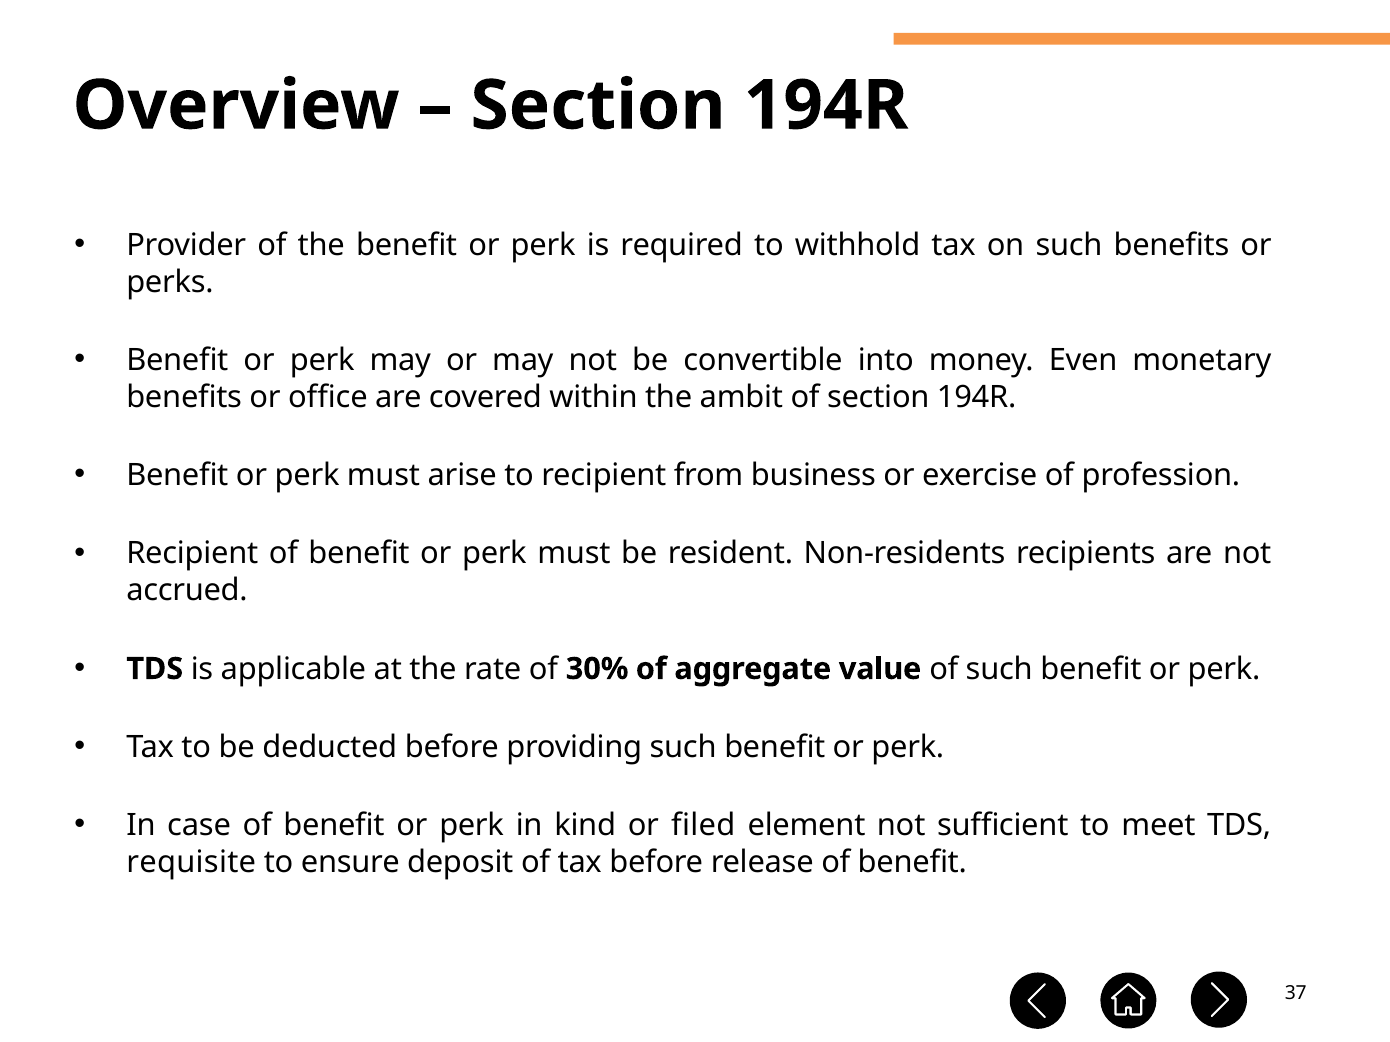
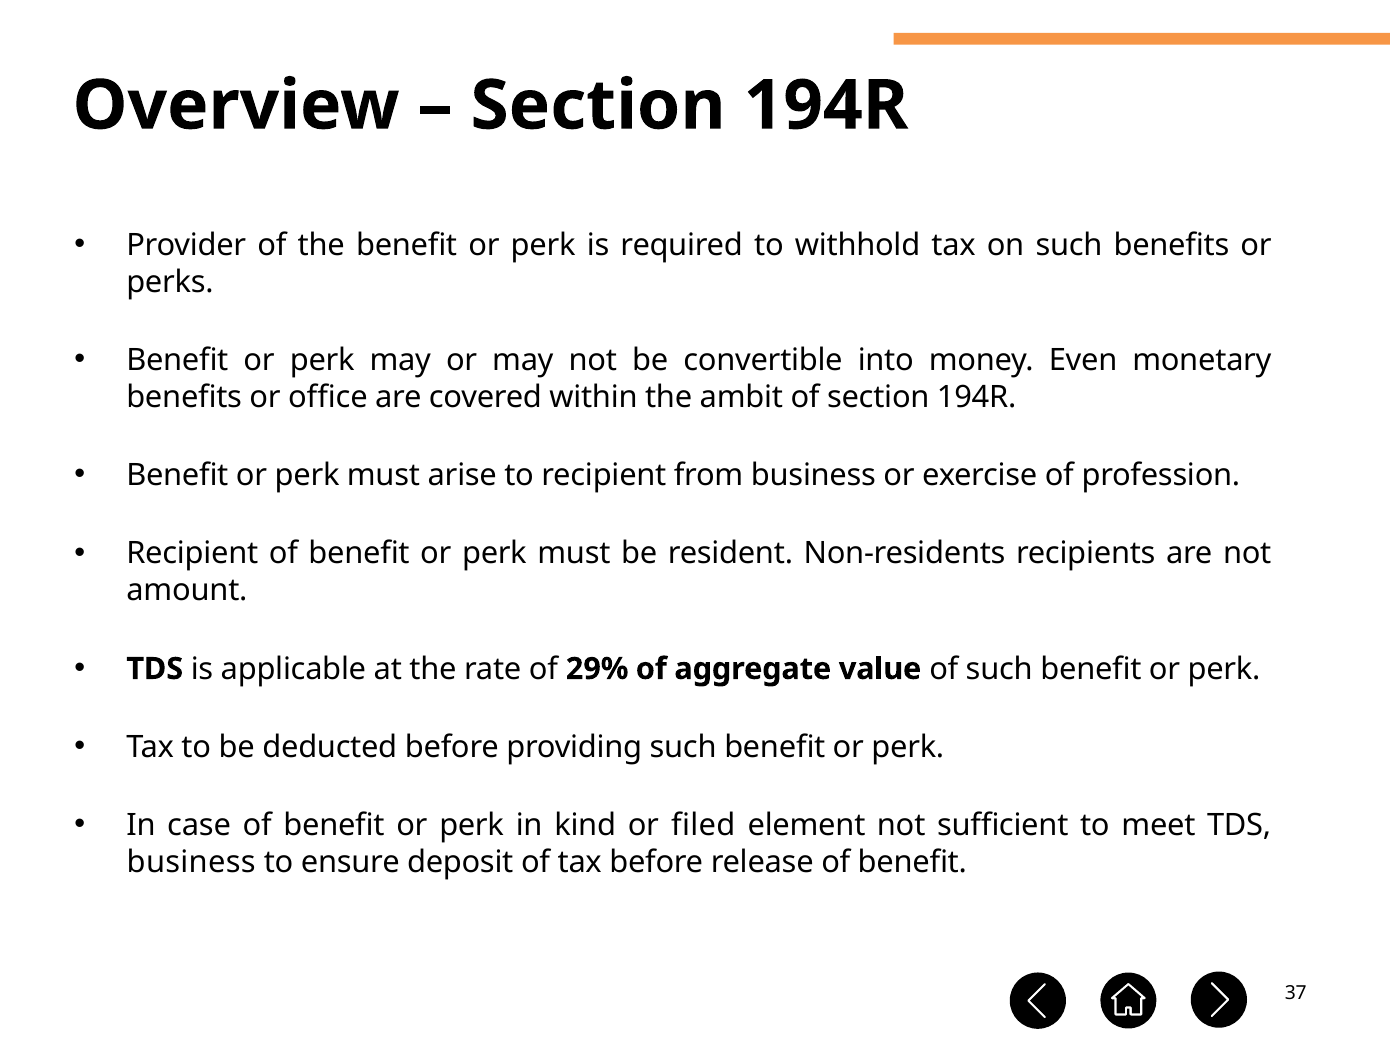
accrued: accrued -> amount
30%: 30% -> 29%
requisite at (191, 863): requisite -> business
